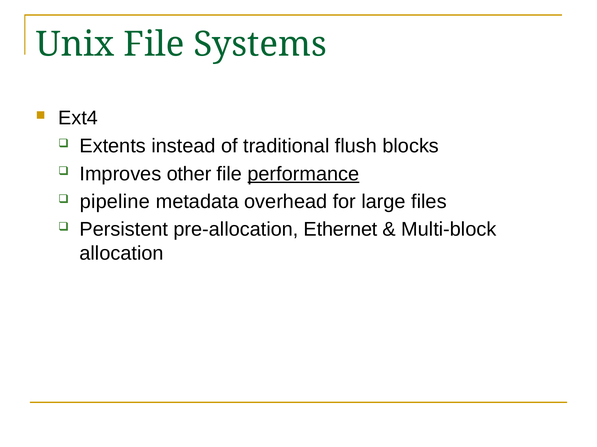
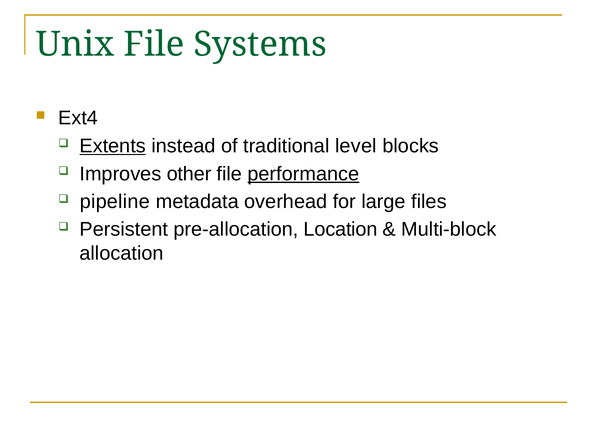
Extents underline: none -> present
flush: flush -> level
Ethernet: Ethernet -> Location
